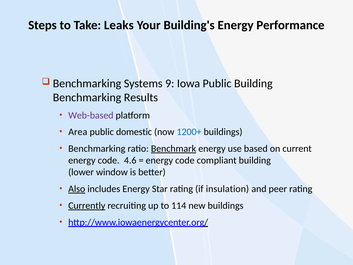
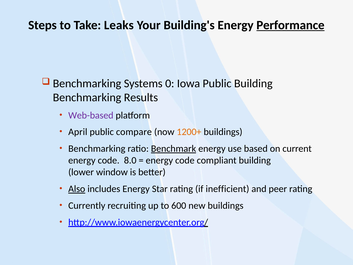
Performance underline: none -> present
9: 9 -> 0
Area: Area -> April
domestic: domestic -> compare
1200+ colour: blue -> orange
4.6: 4.6 -> 8.0
insulation: insulation -> inefficient
Currently underline: present -> none
114: 114 -> 600
